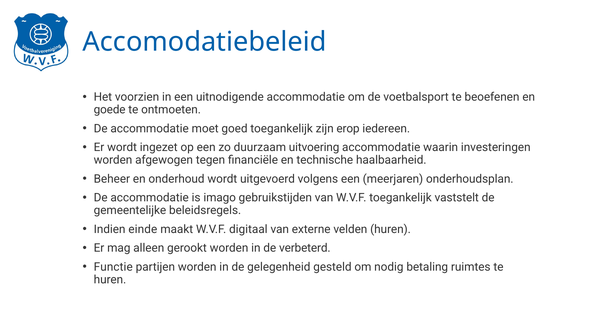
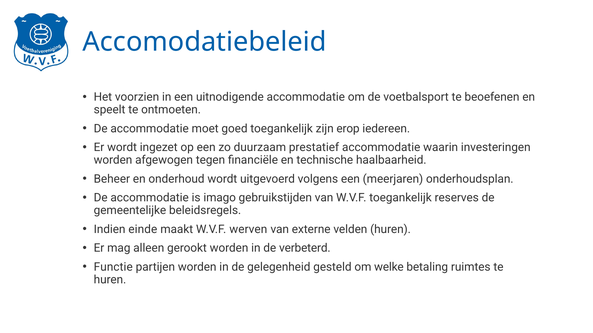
goede: goede -> speelt
uitvoering: uitvoering -> prestatief
vaststelt: vaststelt -> reserves
digitaal: digitaal -> werven
nodig: nodig -> welke
